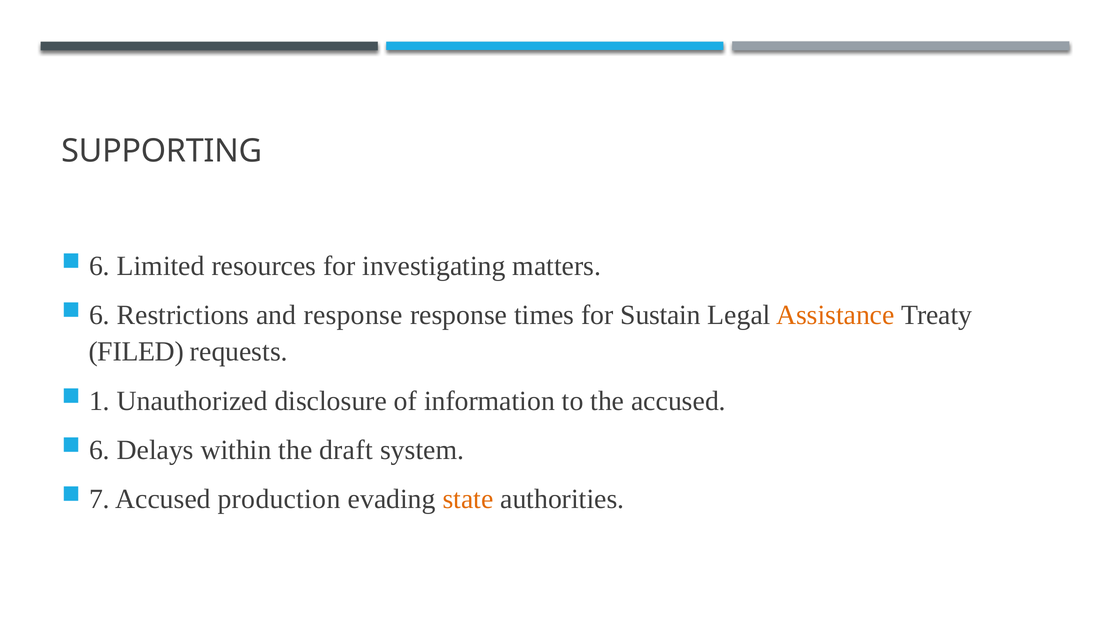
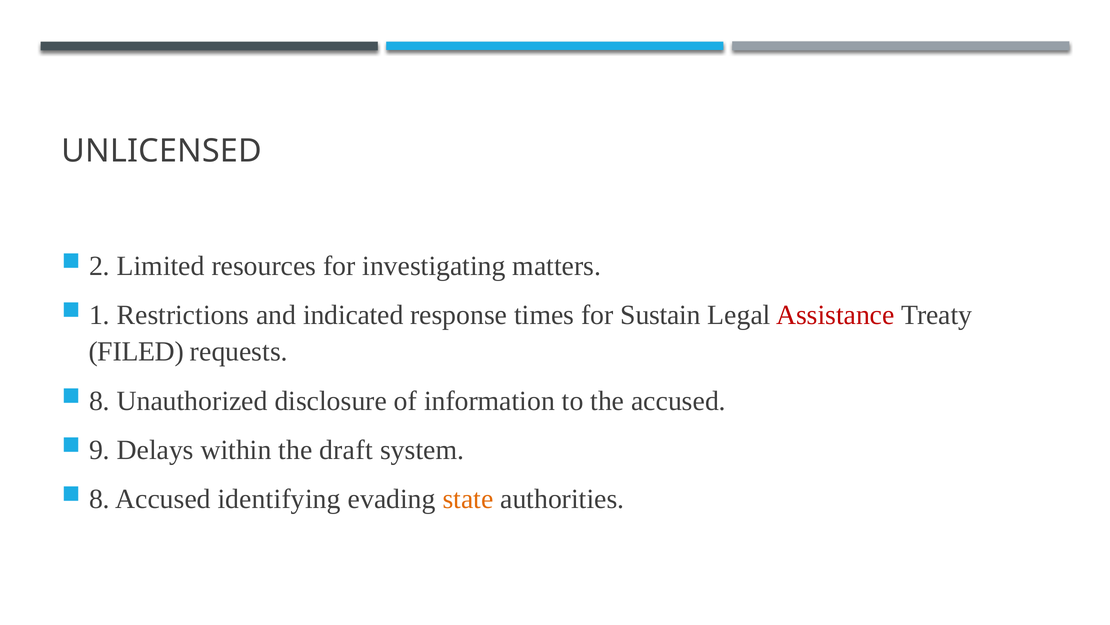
SUPPORTING: SUPPORTING -> UNLICENSED
6 at (99, 266): 6 -> 2
6 at (99, 315): 6 -> 1
and response: response -> indicated
Assistance colour: orange -> red
1 at (99, 400): 1 -> 8
6 at (99, 450): 6 -> 9
7 at (99, 499): 7 -> 8
production: production -> identifying
